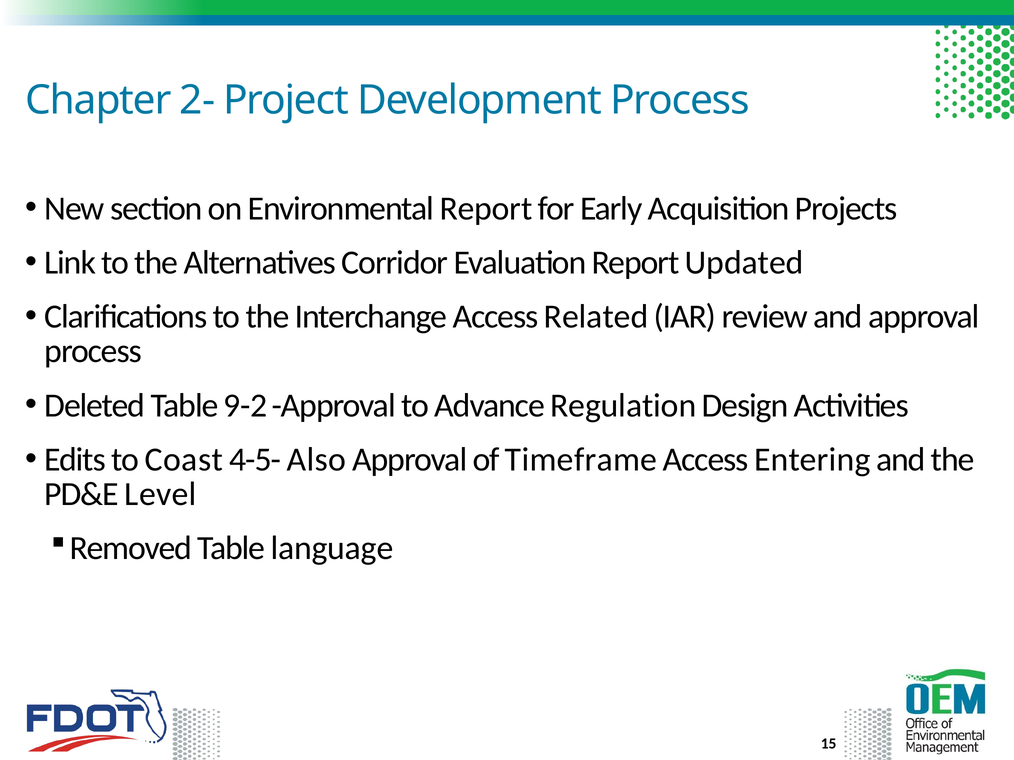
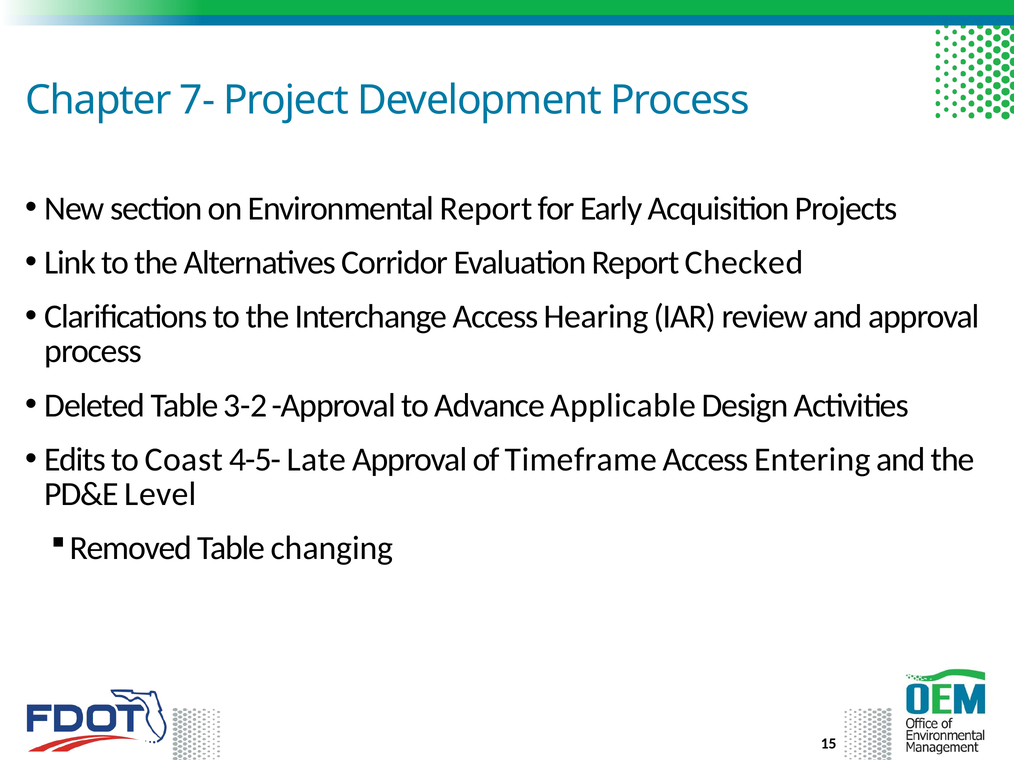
2-: 2- -> 7-
Updated: Updated -> Checked
Related: Related -> Hearing
9-2: 9-2 -> 3-2
Regulation: Regulation -> Applicable
Also: Also -> Late
language: language -> changing
